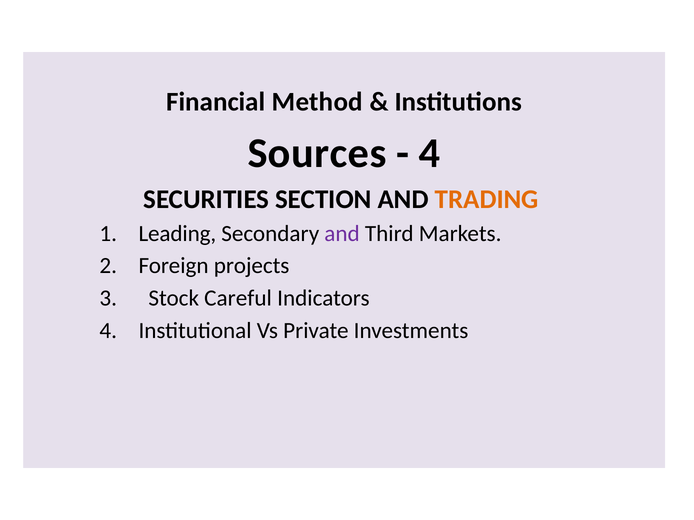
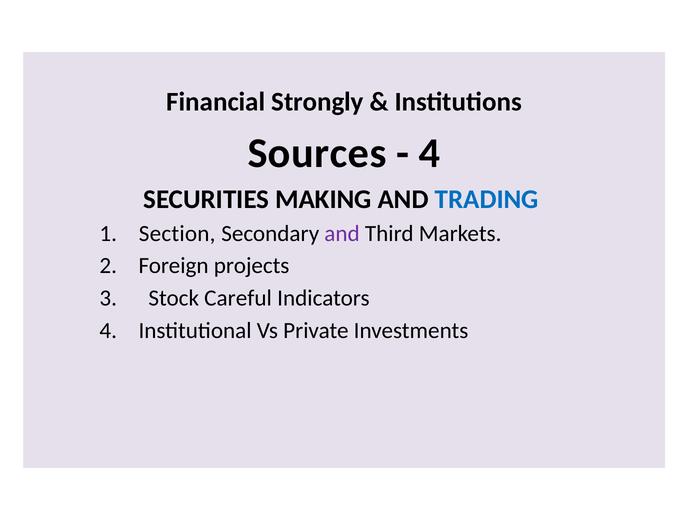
Method: Method -> Strongly
SECTION: SECTION -> MAKING
TRADING colour: orange -> blue
Leading: Leading -> Section
